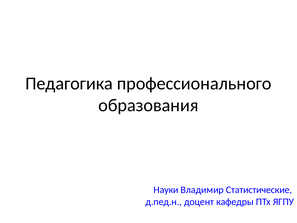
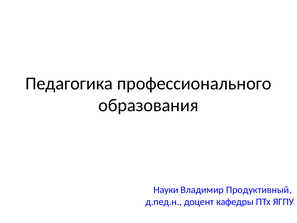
Статистические: Статистические -> Продуктивный
